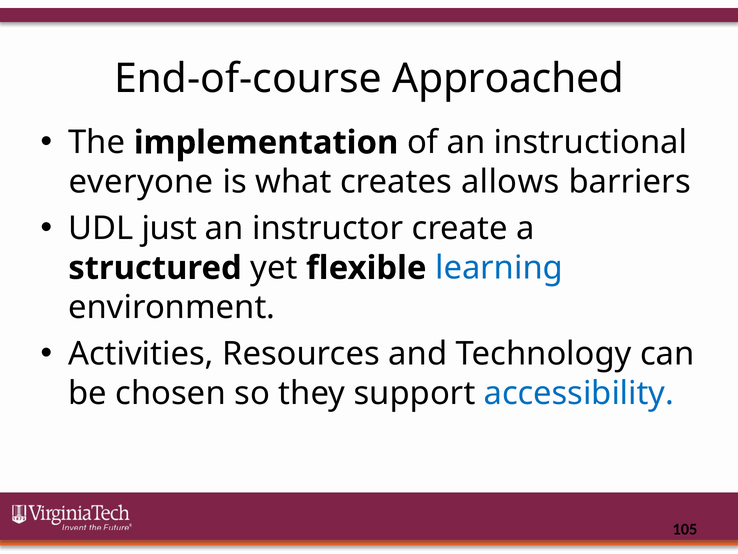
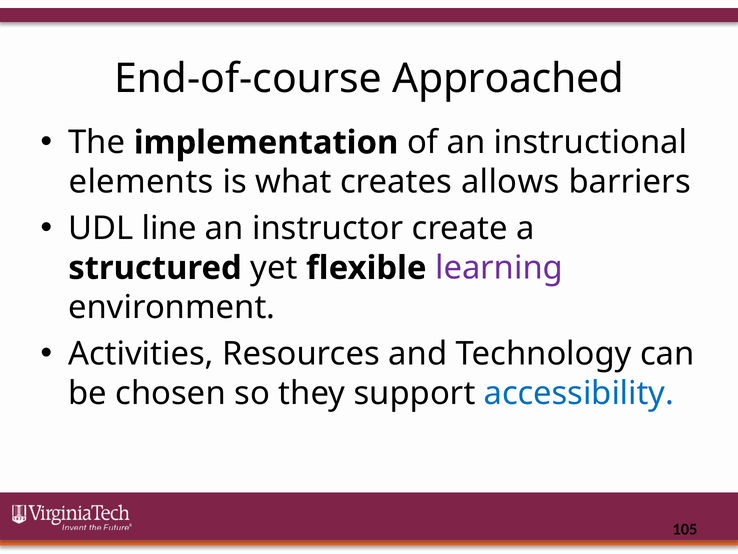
everyone: everyone -> elements
just: just -> line
learning colour: blue -> purple
